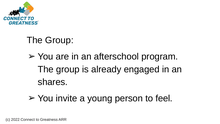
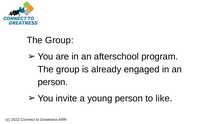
shares at (53, 82): shares -> person
feel: feel -> like
